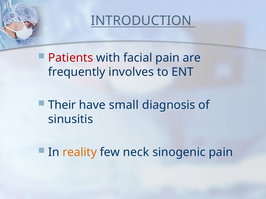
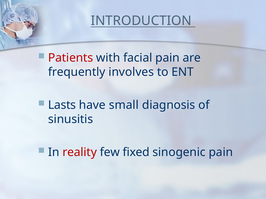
Their: Their -> Lasts
reality colour: orange -> red
neck: neck -> fixed
